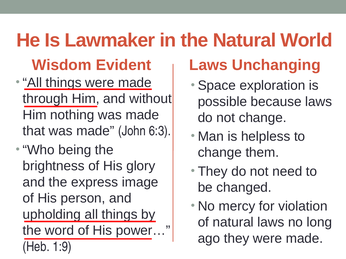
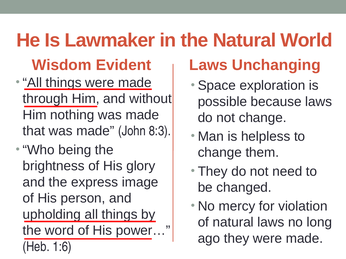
6:3: 6:3 -> 8:3
1:9: 1:9 -> 1:6
